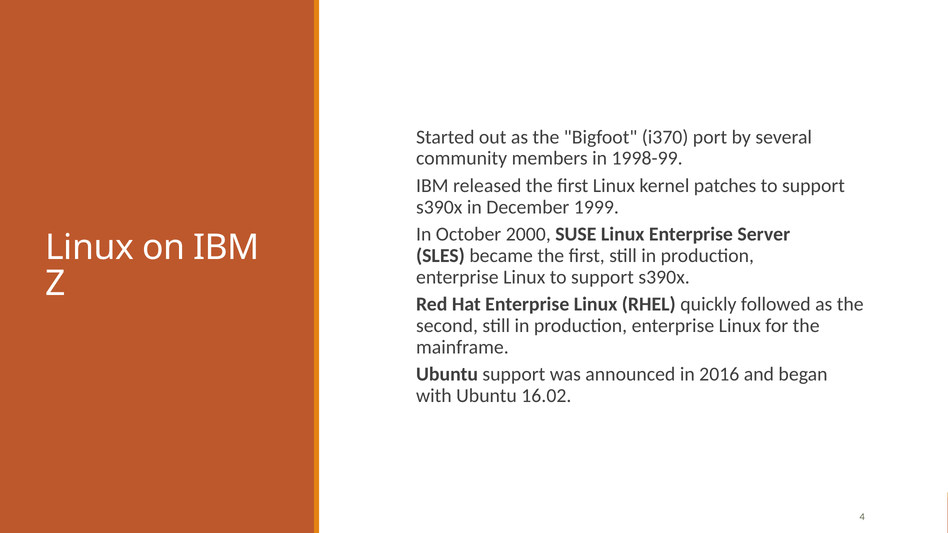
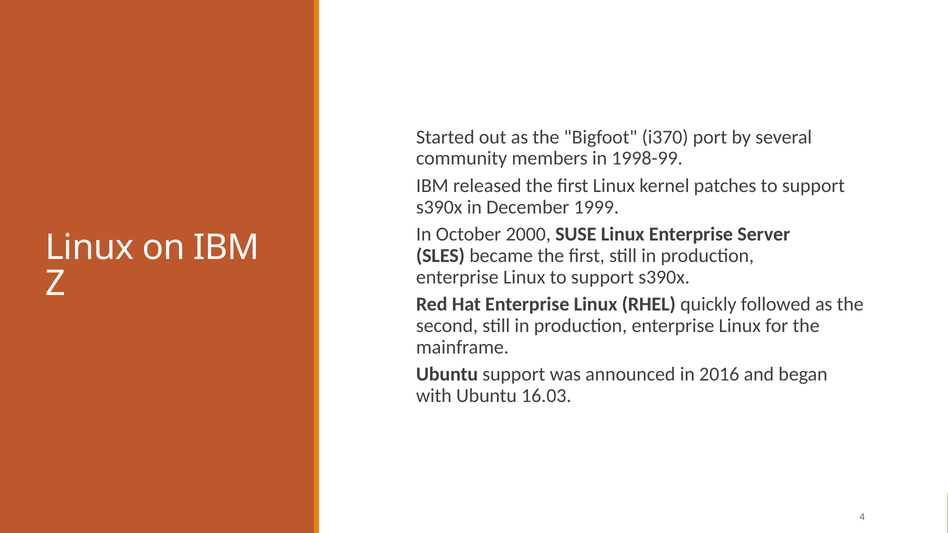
16.02: 16.02 -> 16.03
